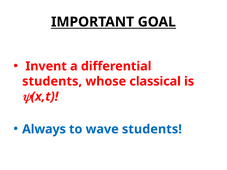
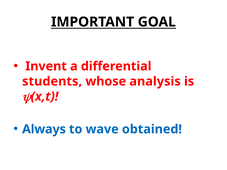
classical: classical -> analysis
wave students: students -> obtained
